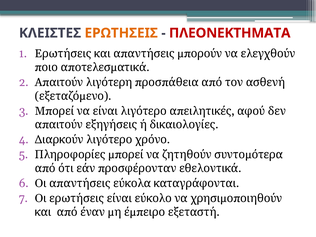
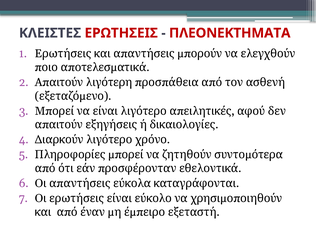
ΕΡΩΤΗΣΕΙΣ colour: orange -> red
